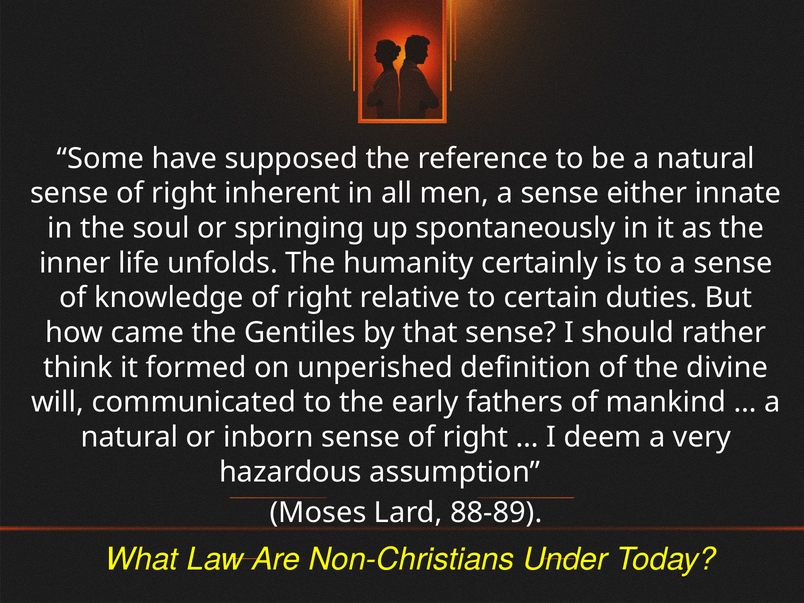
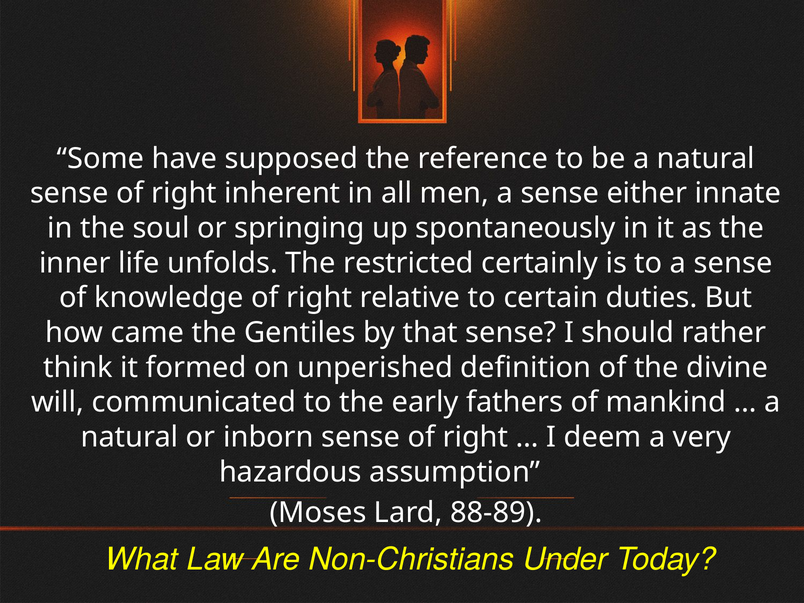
humanity: humanity -> restricted
